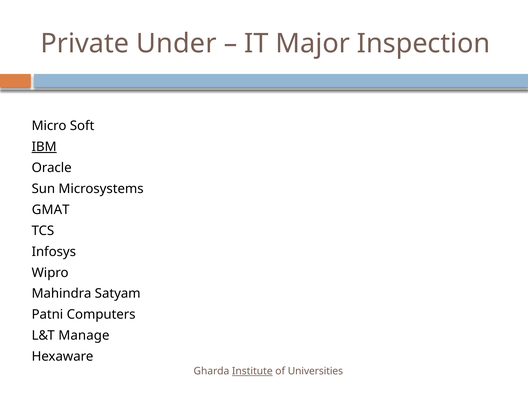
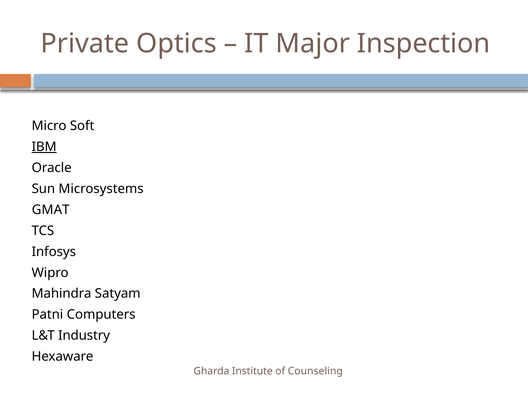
Under: Under -> Optics
Manage: Manage -> Industry
Institute underline: present -> none
Universities: Universities -> Counseling
